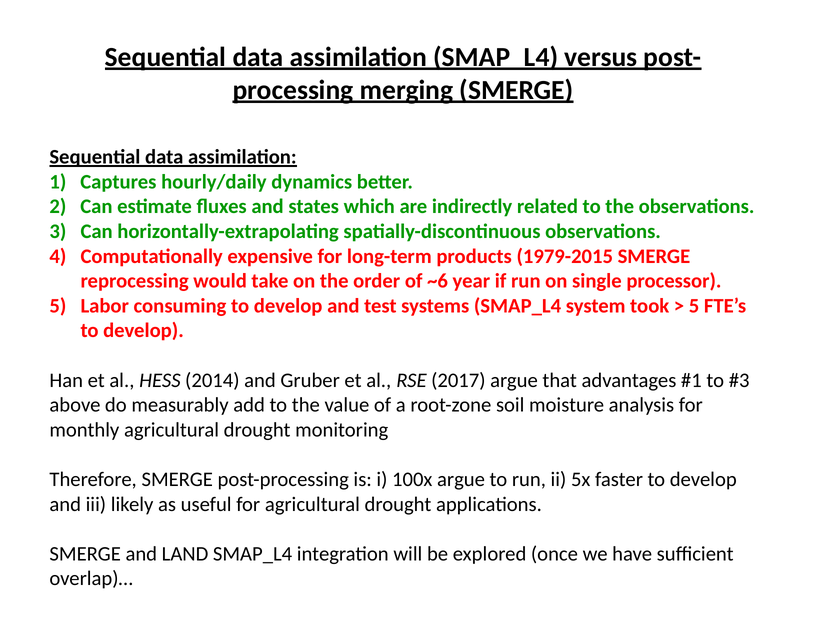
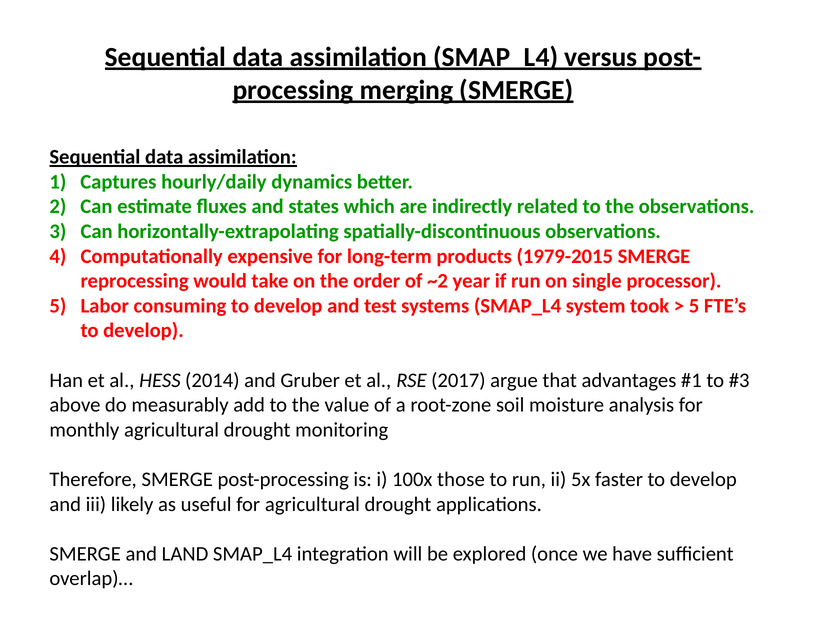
~6: ~6 -> ~2
100x argue: argue -> those
